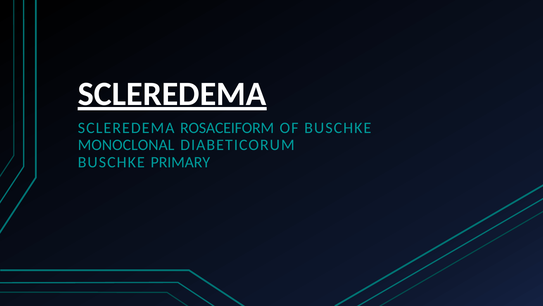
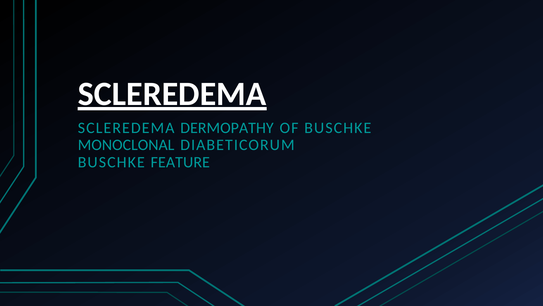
ROSACEIFORM: ROSACEIFORM -> DERMOPATHY
PRIMARY: PRIMARY -> FEATURE
